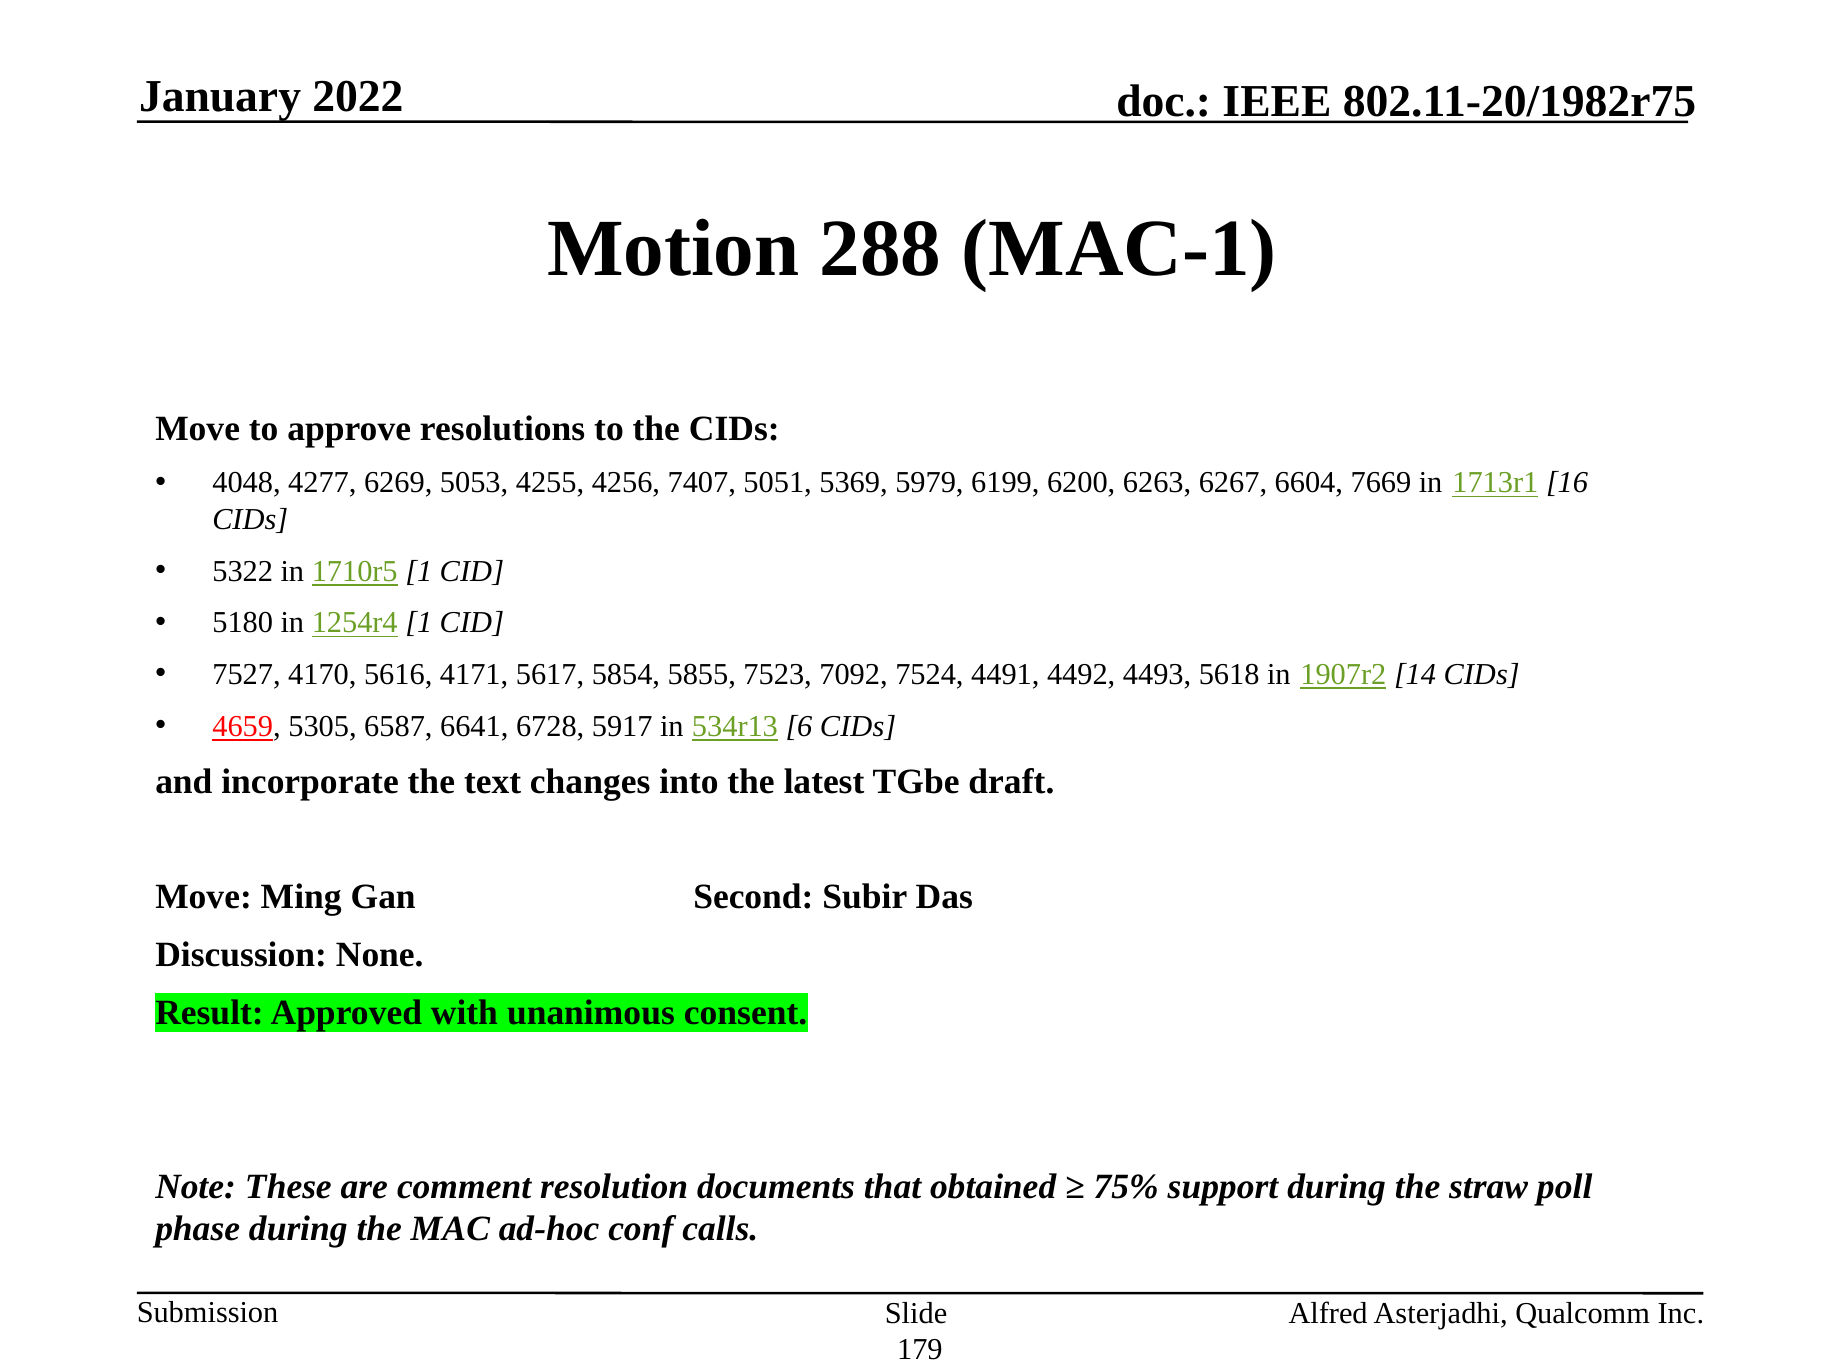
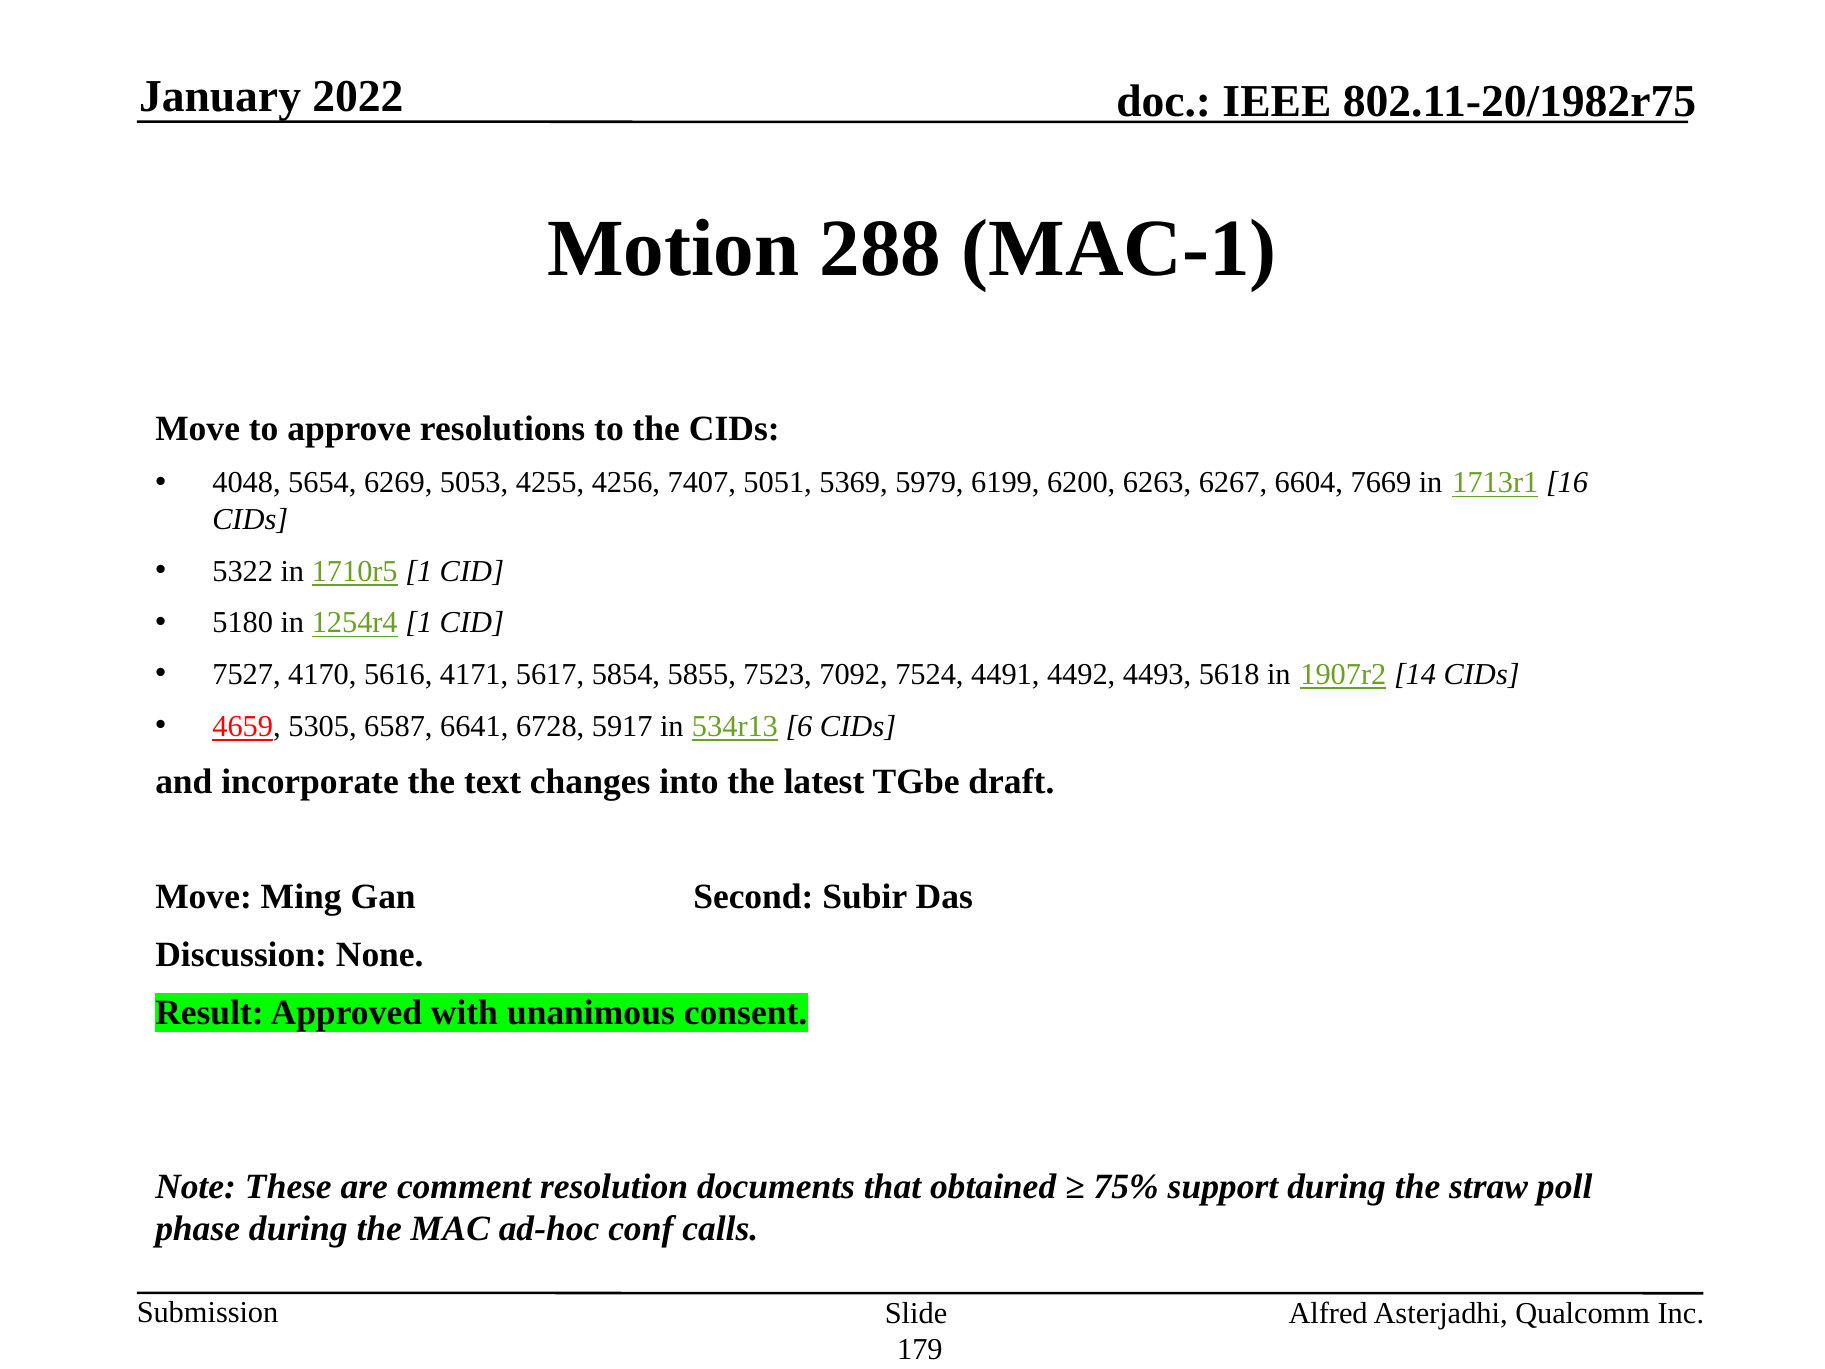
4277: 4277 -> 5654
